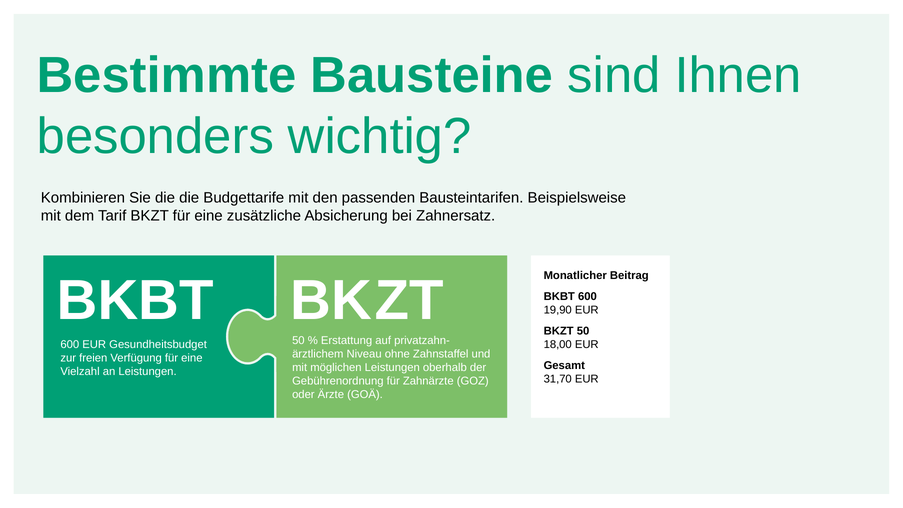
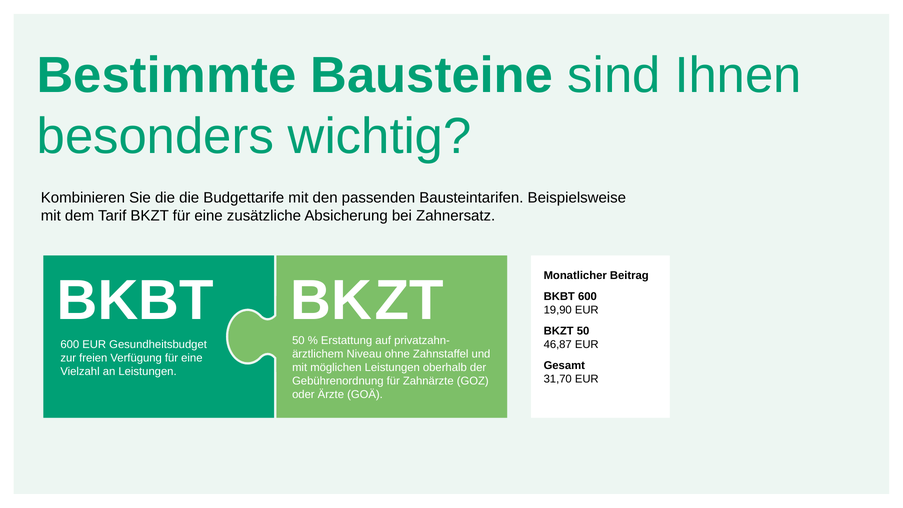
18,00: 18,00 -> 46,87
